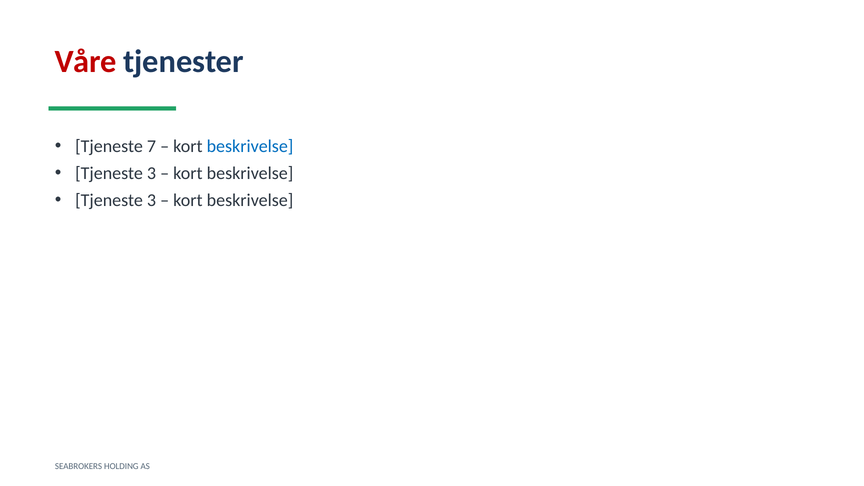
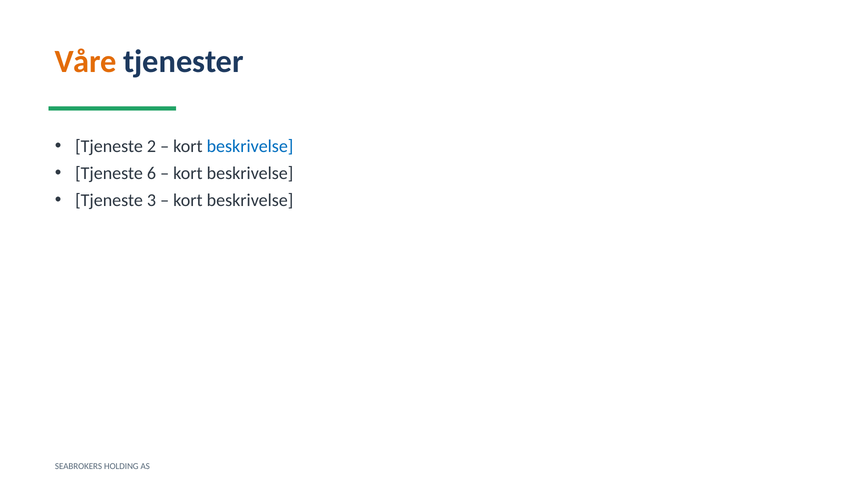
Våre colour: red -> orange
7: 7 -> 2
3 at (151, 173): 3 -> 6
